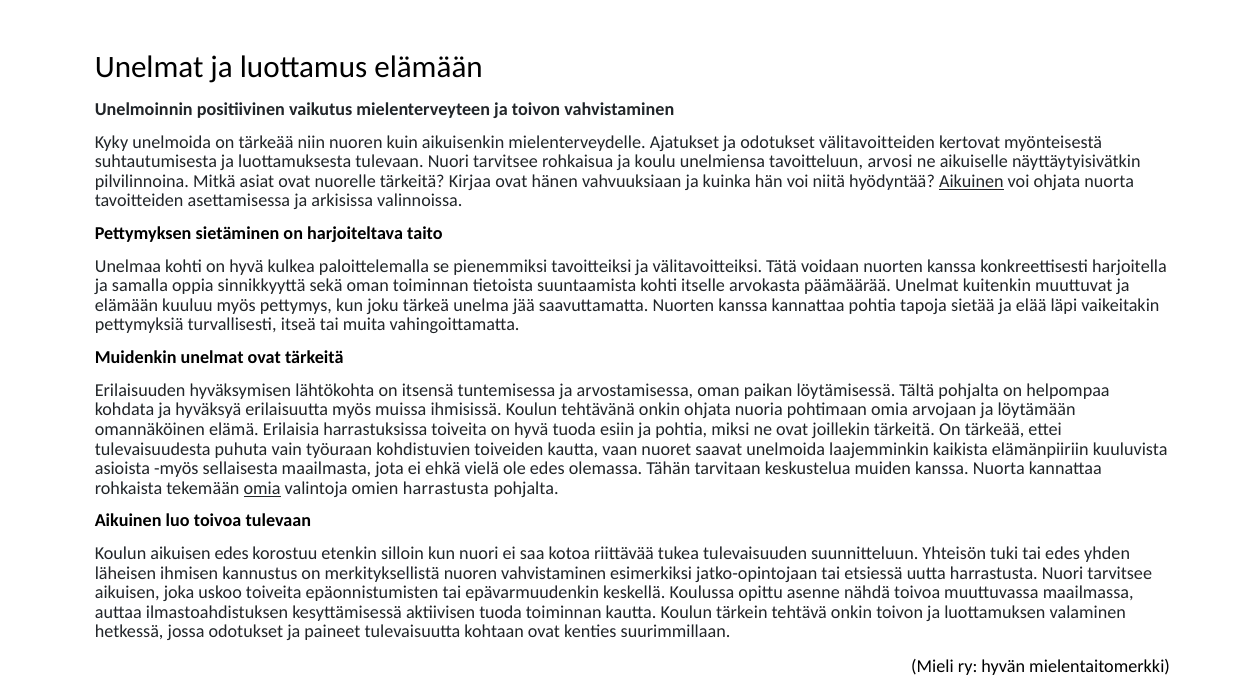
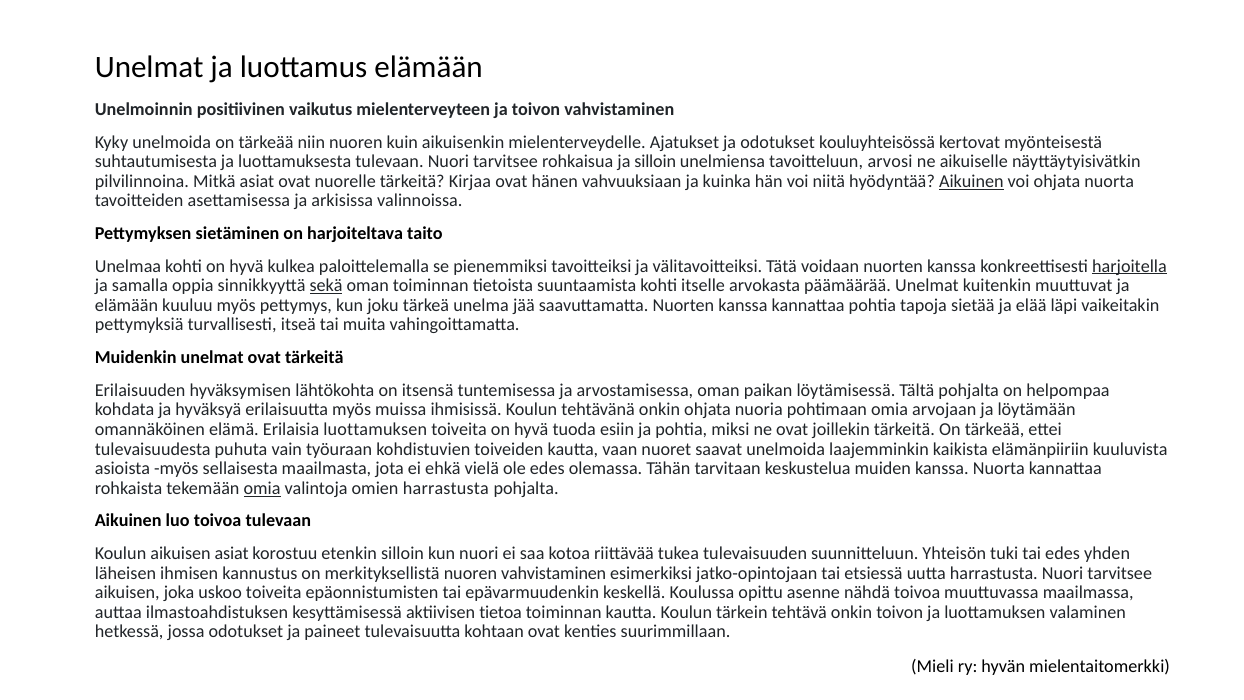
välitavoitteiden: välitavoitteiden -> kouluyhteisössä
ja koulu: koulu -> silloin
harjoitella underline: none -> present
sekä underline: none -> present
Erilaisia harrastuksissa: harrastuksissa -> luottamuksen
aikuisen edes: edes -> asiat
aktiivisen tuoda: tuoda -> tietoa
